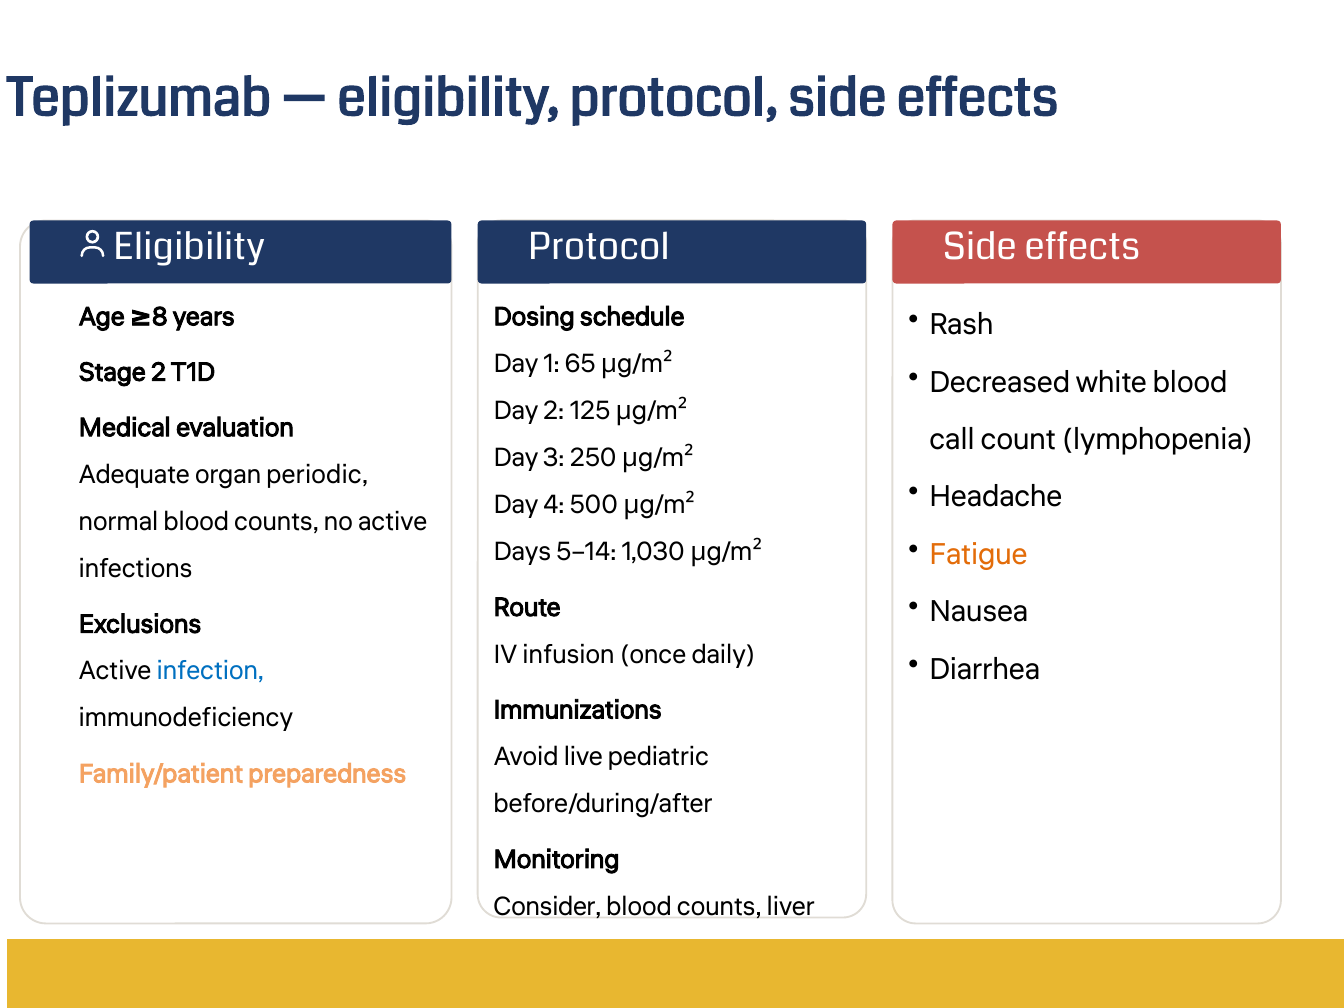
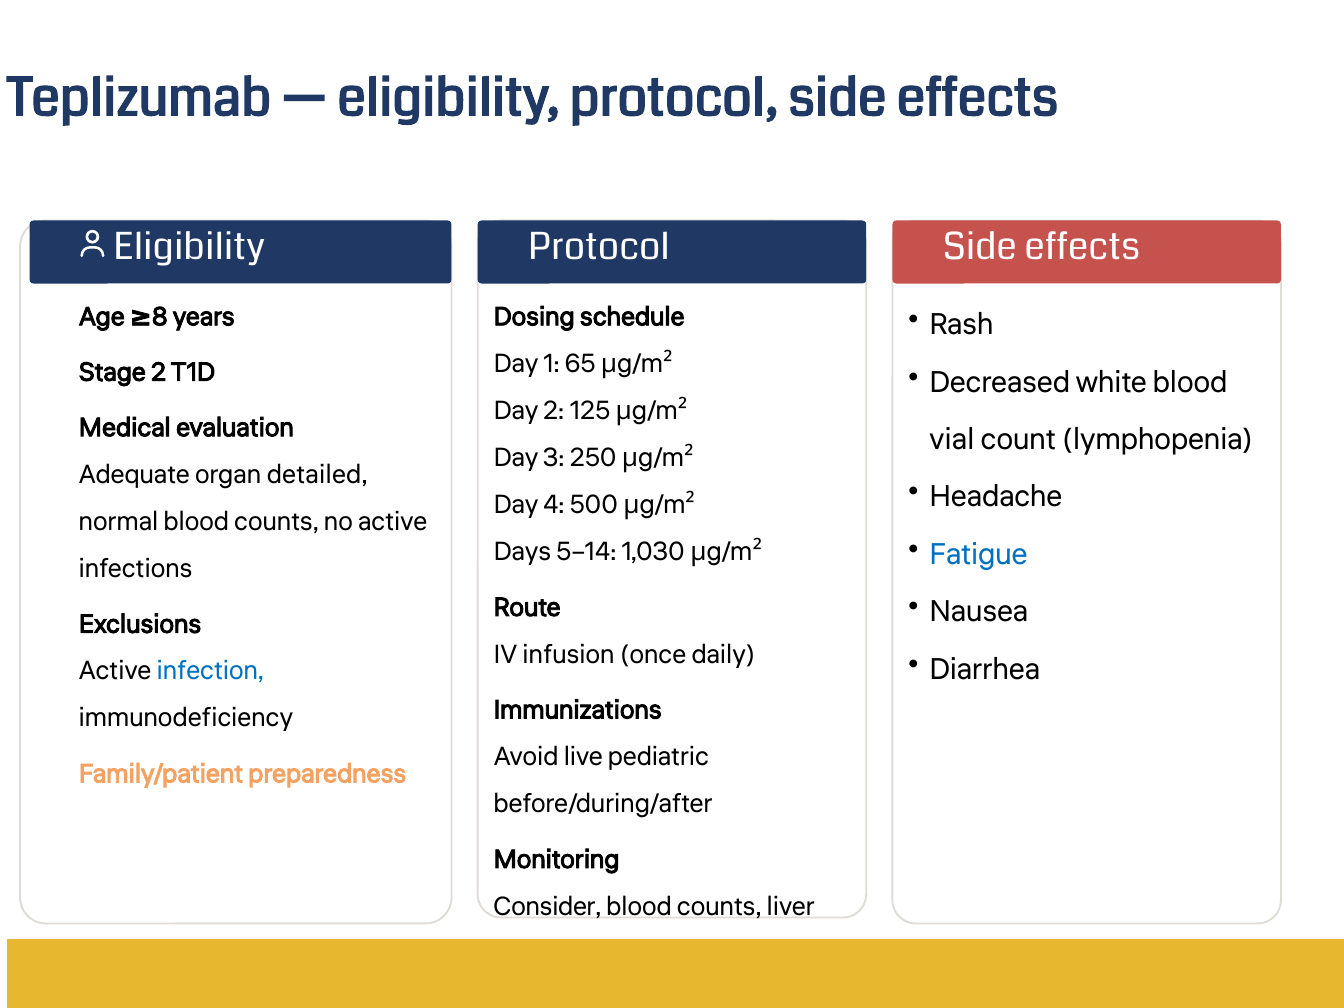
call: call -> vial
periodic: periodic -> detailed
Fatigue colour: orange -> blue
